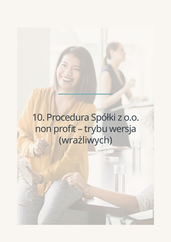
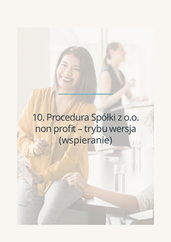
wrażliwych: wrażliwych -> wspieranie
